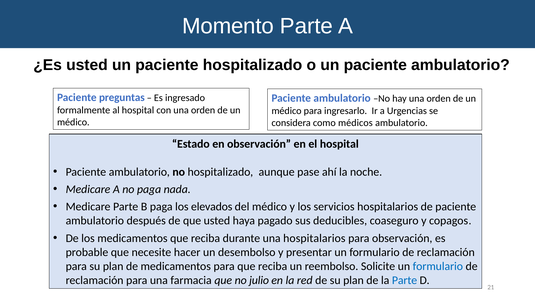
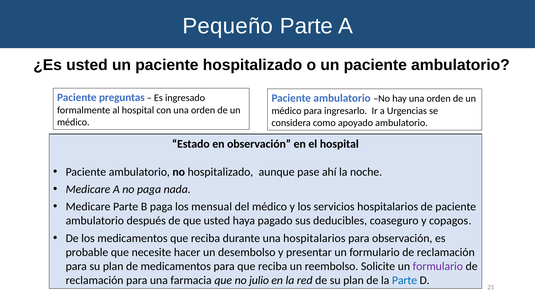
Momento: Momento -> Pequeño
médicos: médicos -> apoyado
elevados: elevados -> mensual
formulario at (438, 266) colour: blue -> purple
